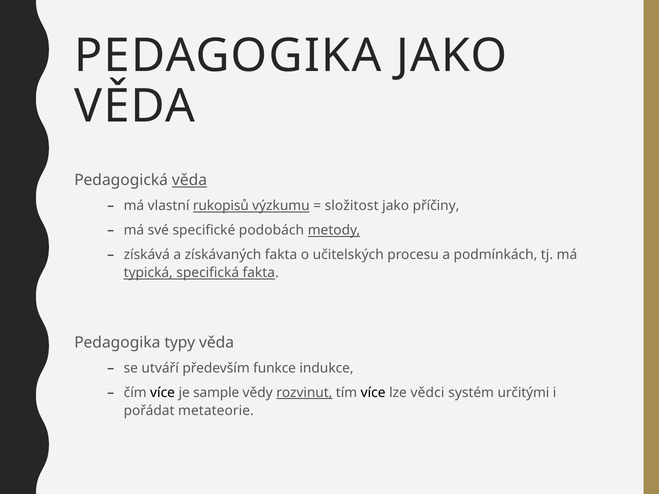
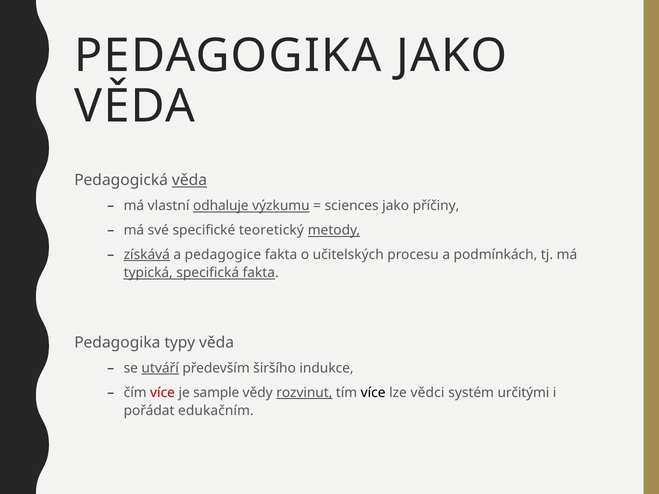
rukopisů: rukopisů -> odhaluje
složitost: složitost -> sciences
podobách: podobách -> teoretický
získává underline: none -> present
získávaných: získávaných -> pedagogice
utváří underline: none -> present
funkce: funkce -> širšího
více at (163, 393) colour: black -> red
metateorie: metateorie -> edukačním
